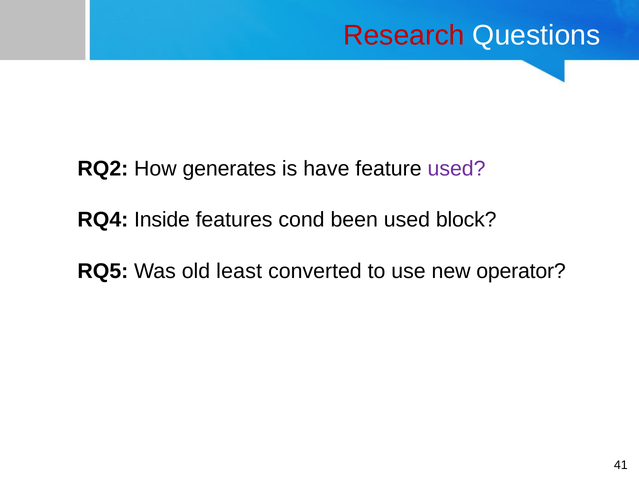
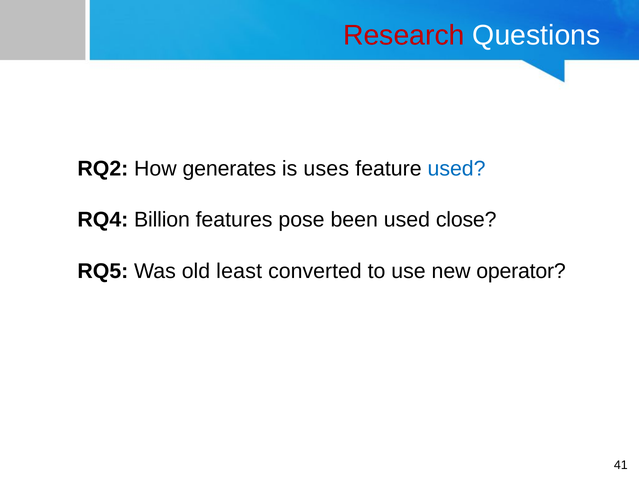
have: have -> uses
used at (457, 169) colour: purple -> blue
Inside: Inside -> Billion
cond: cond -> pose
block: block -> close
